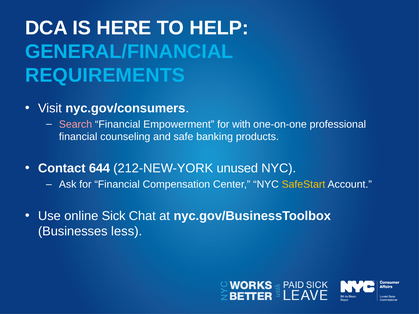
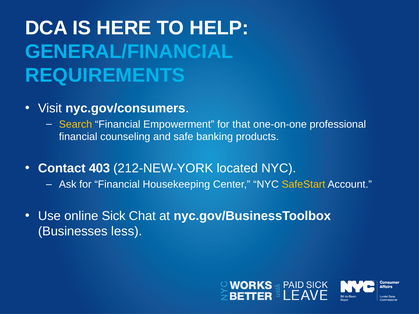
Search colour: pink -> yellow
with: with -> that
644: 644 -> 403
unused: unused -> located
Compensation: Compensation -> Housekeeping
